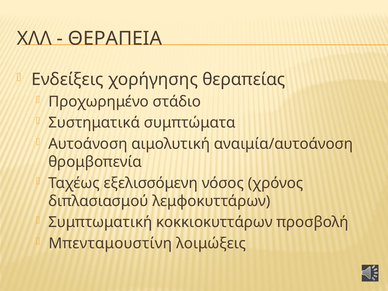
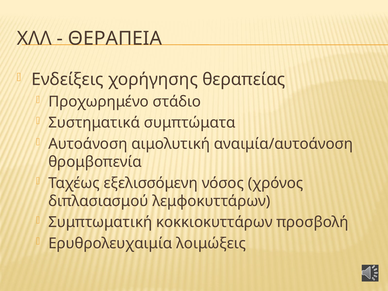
Μπενταμουστίνη: Μπενταμουστίνη -> Ερυθρολευχαιμία
